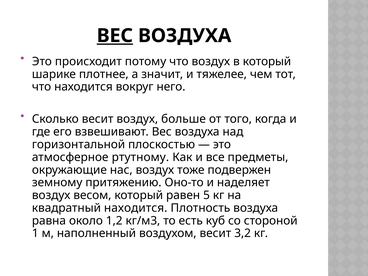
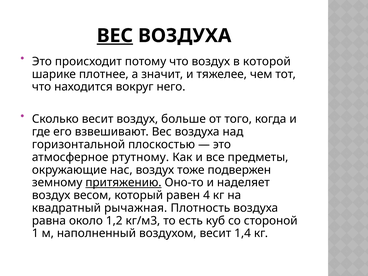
в который: который -> которой
притяжению underline: none -> present
5: 5 -> 4
квадратный находится: находится -> рычажная
3,2: 3,2 -> 1,4
